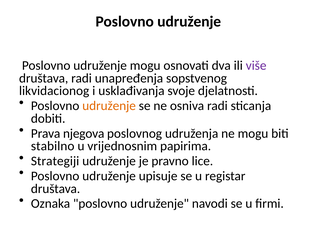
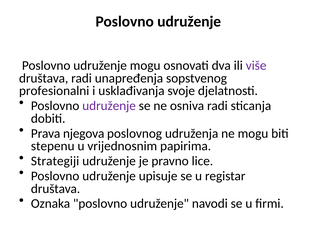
likvidacionog: likvidacionog -> profesionalni
udruženje at (109, 106) colour: orange -> purple
stabilno: stabilno -> stepenu
